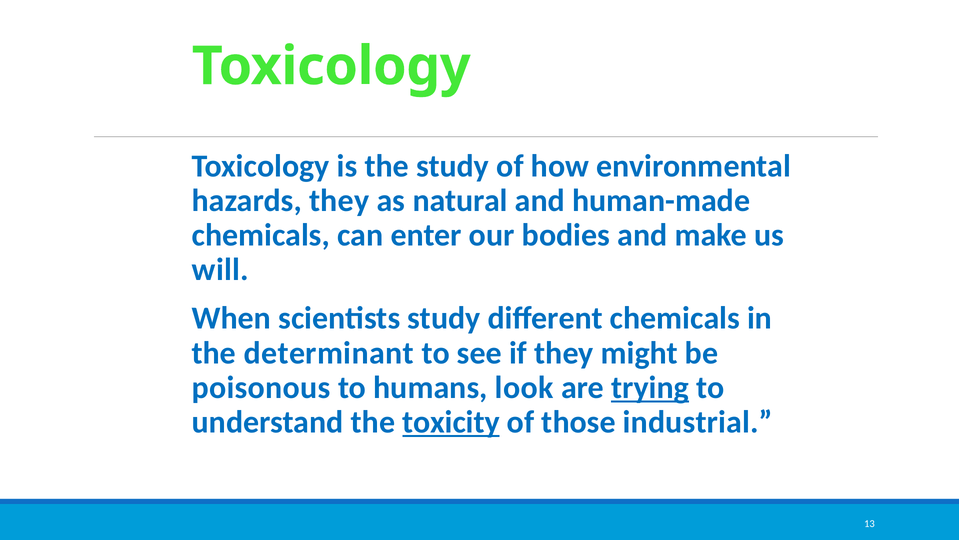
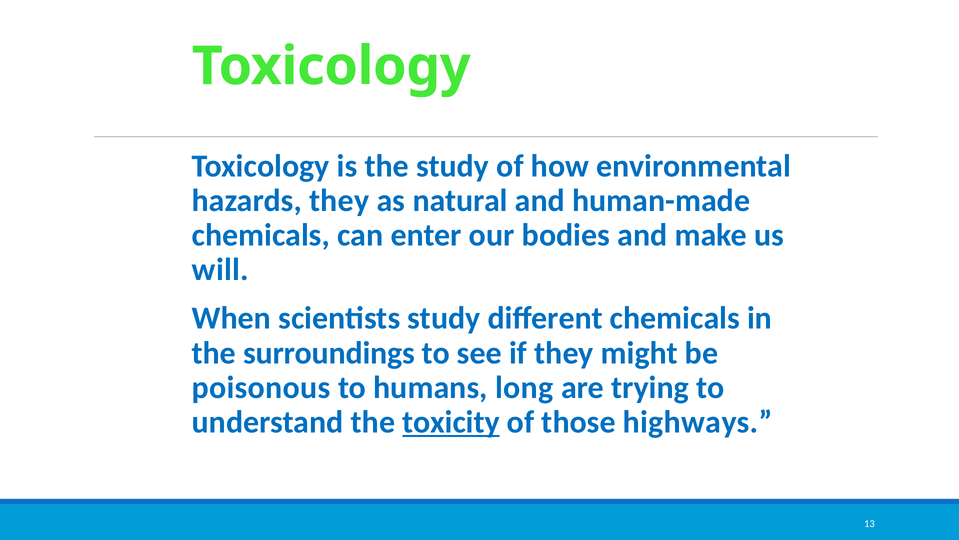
determinant: determinant -> surroundings
look: look -> long
trying underline: present -> none
industrial: industrial -> highways
